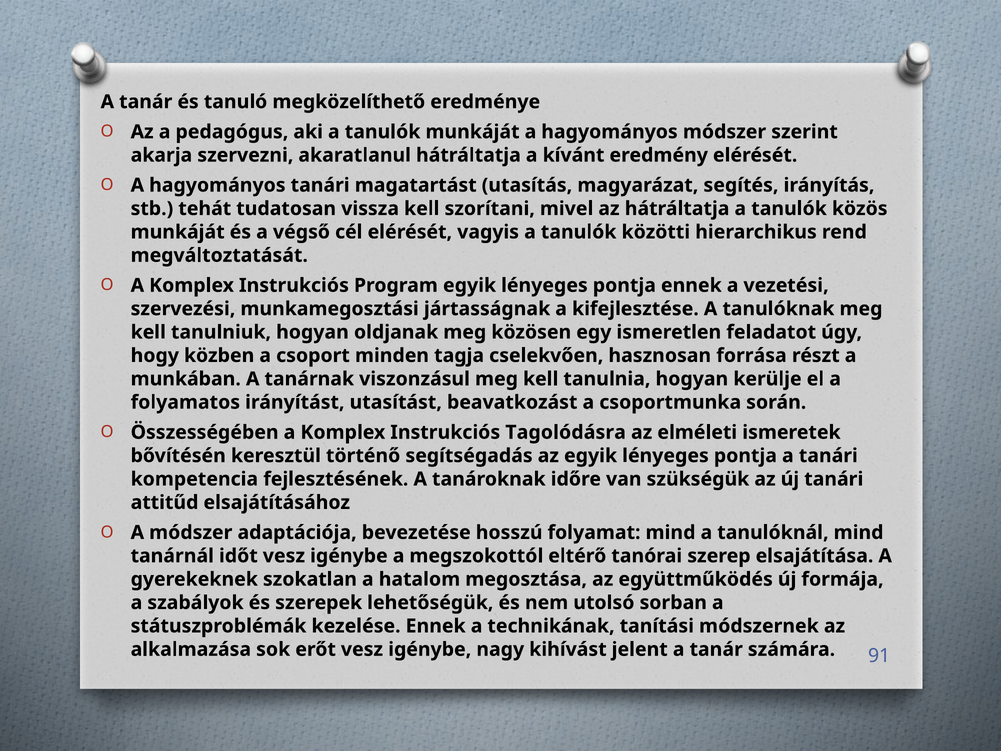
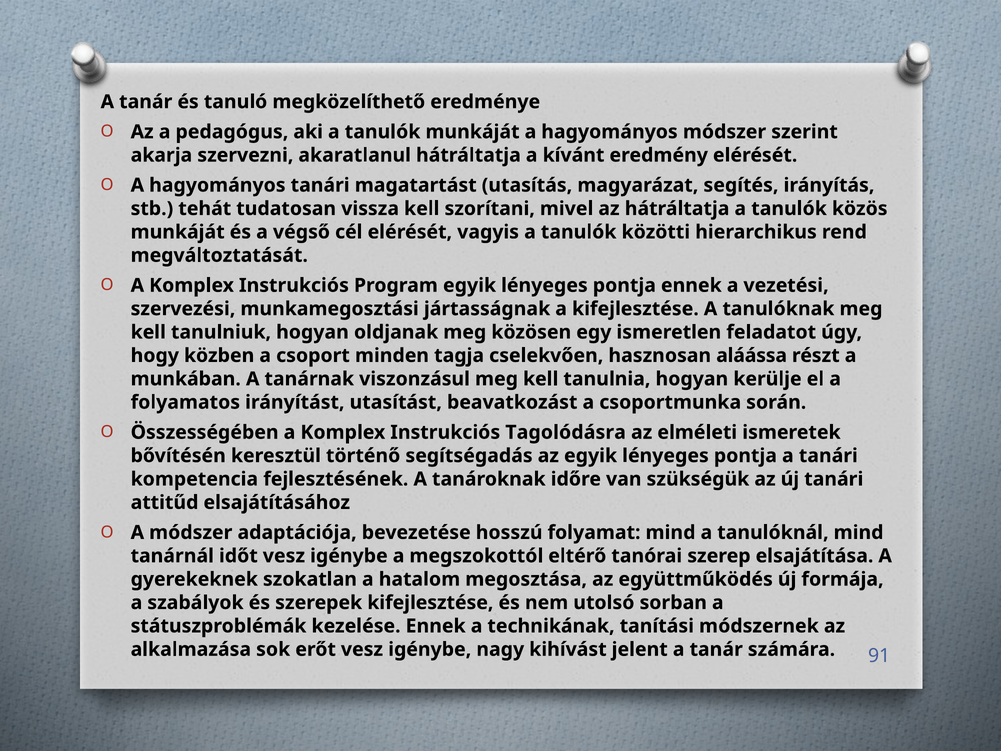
forrása: forrása -> aláássa
szerepek lehetőségük: lehetőségük -> kifejlesztése
